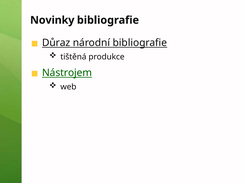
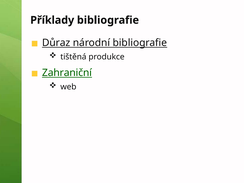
Novinky: Novinky -> Příklady
Nástrojem: Nástrojem -> Zahraniční
